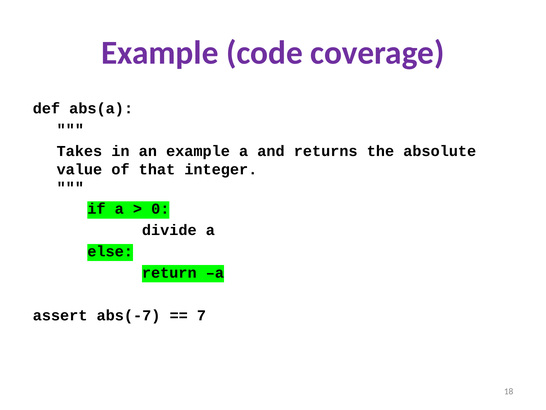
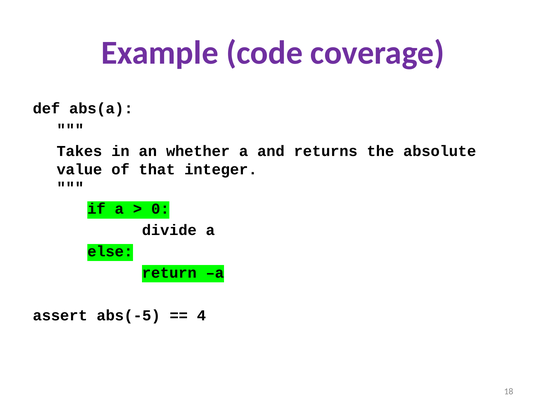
an example: example -> whether
abs(-7: abs(-7 -> abs(-5
7: 7 -> 4
